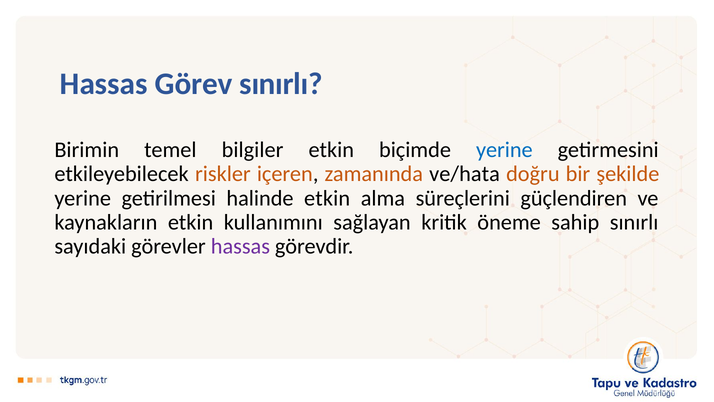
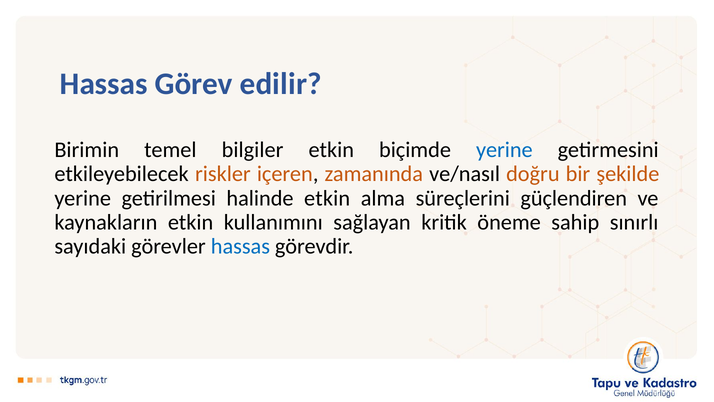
Görev sınırlı: sınırlı -> edilir
ve/hata: ve/hata -> ve/nasıl
hassas at (240, 246) colour: purple -> blue
